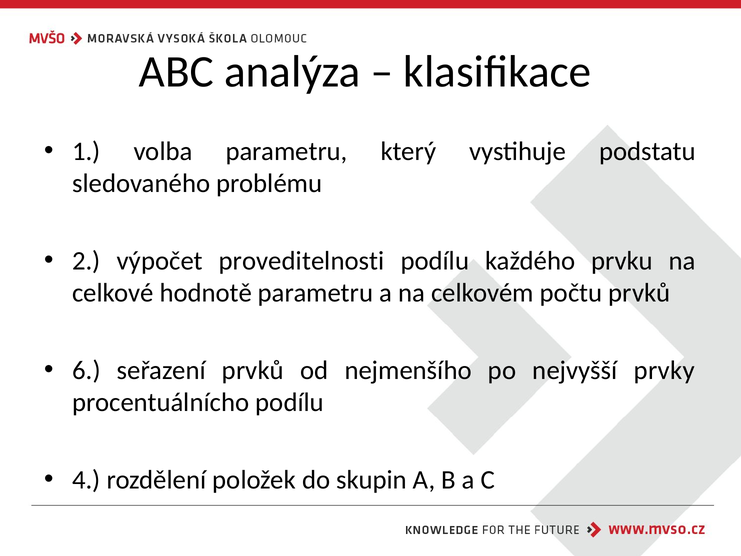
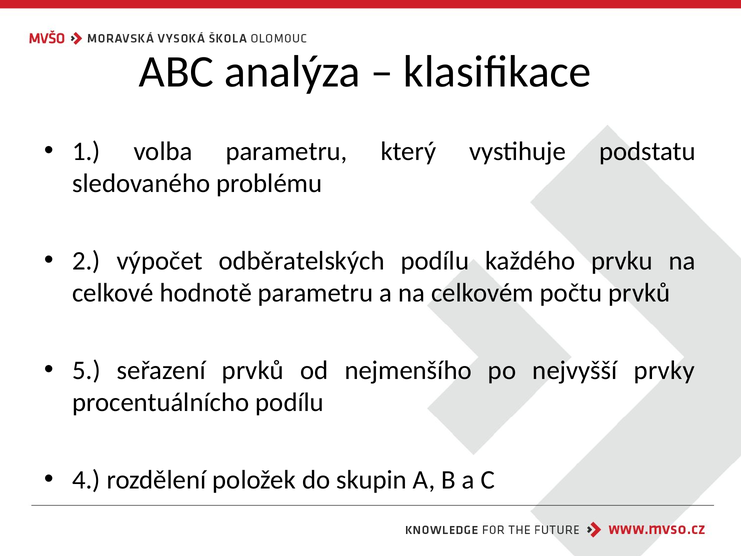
proveditelnosti: proveditelnosti -> odběratelských
6: 6 -> 5
